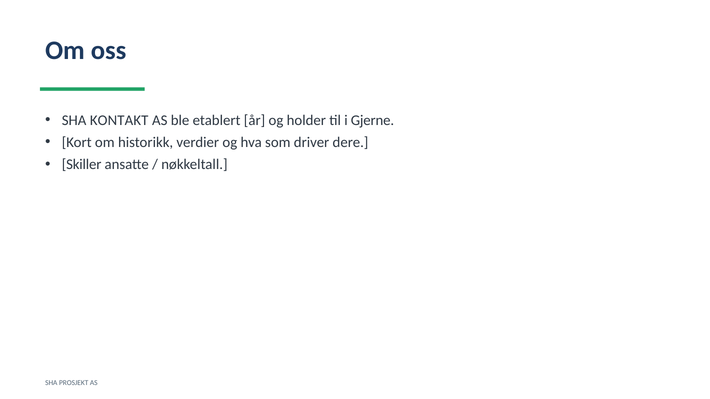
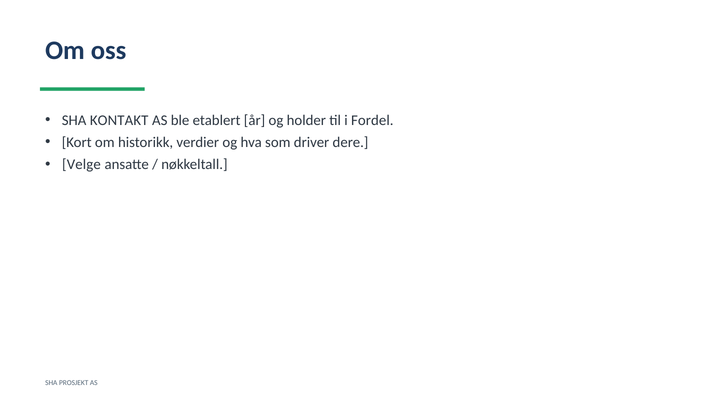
Gjerne: Gjerne -> Fordel
Skiller: Skiller -> Velge
